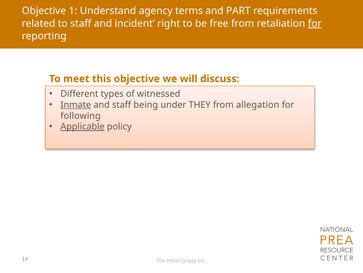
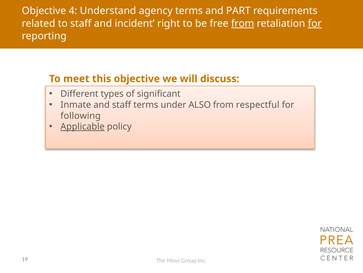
1: 1 -> 4
from at (243, 23) underline: none -> present
witnessed: witnessed -> significant
Inmate underline: present -> none
staff being: being -> terms
THEY: THEY -> ALSO
allegation: allegation -> respectful
